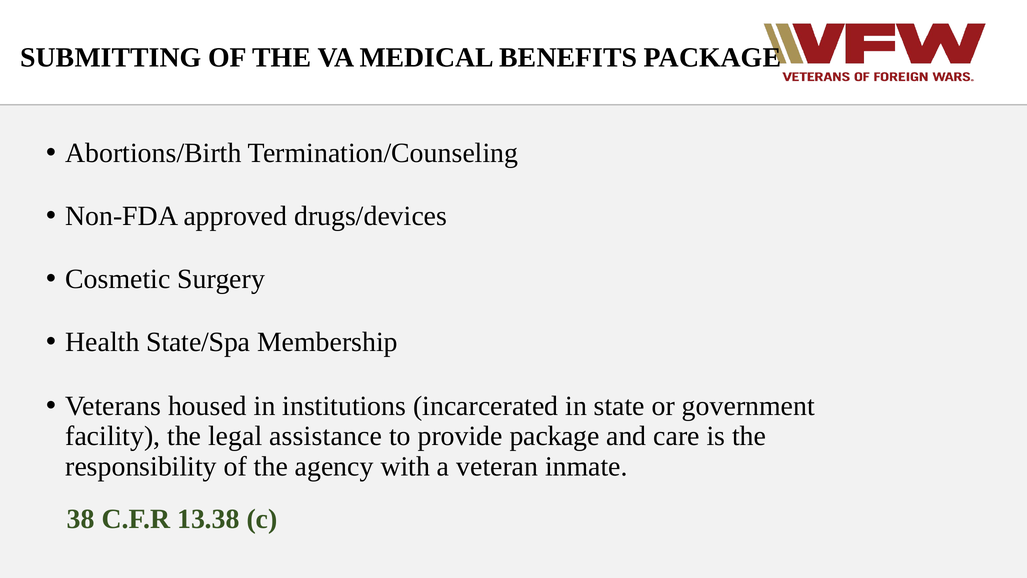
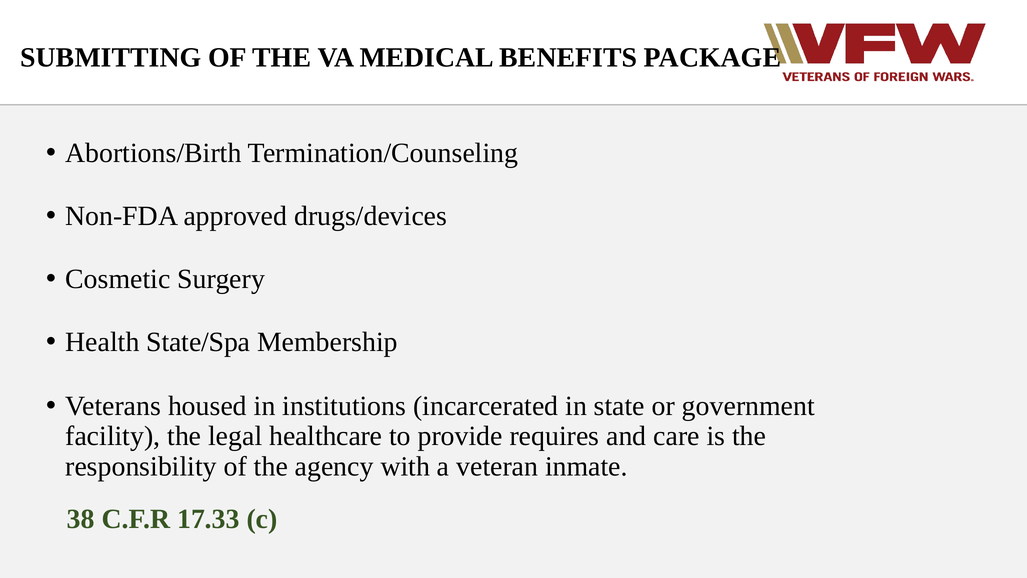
assistance: assistance -> healthcare
provide package: package -> requires
13.38: 13.38 -> 17.33
